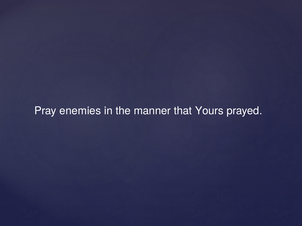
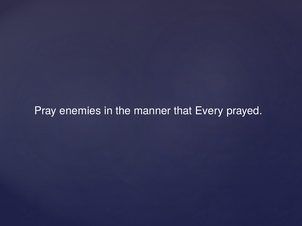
Yours: Yours -> Every
